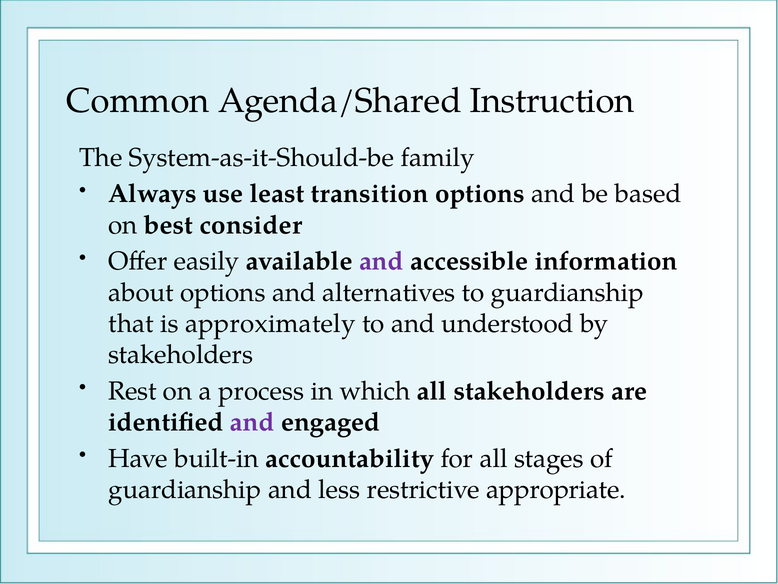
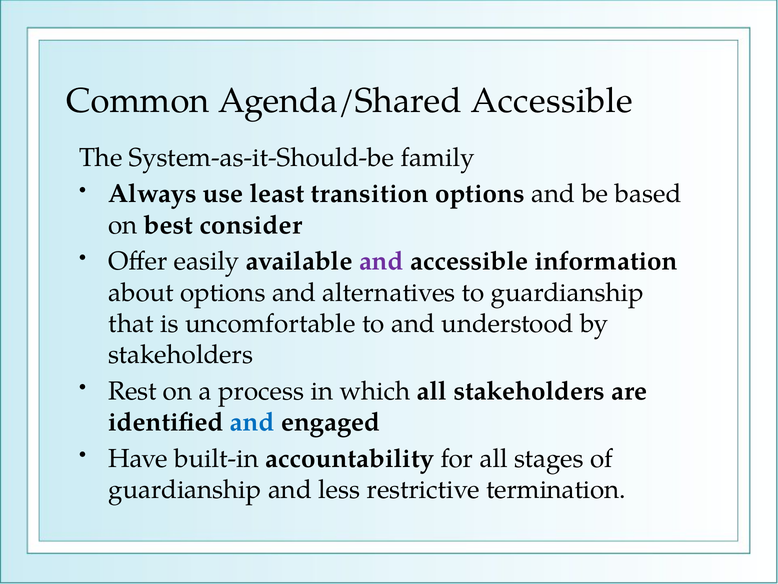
Agenda/Shared Instruction: Instruction -> Accessible
approximately: approximately -> uncomfortable
and at (252, 422) colour: purple -> blue
appropriate: appropriate -> termination
